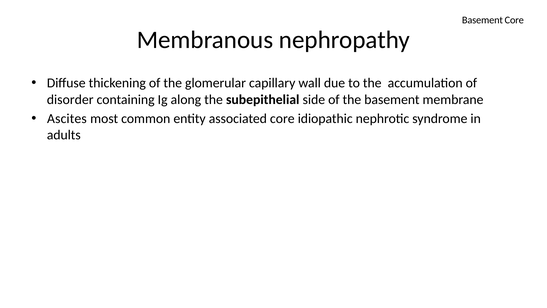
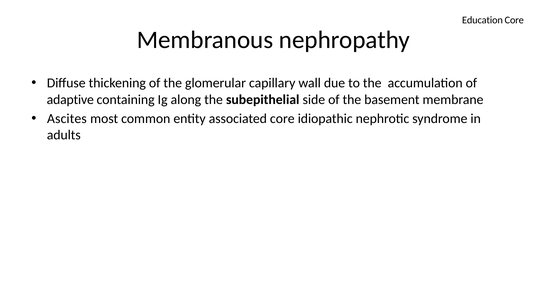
Basement at (482, 20): Basement -> Education
disorder: disorder -> adaptive
